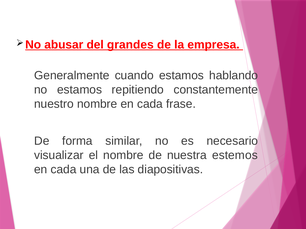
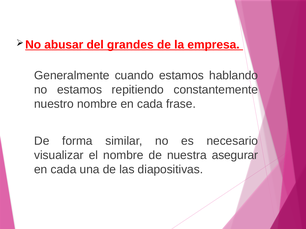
estemos: estemos -> asegurar
